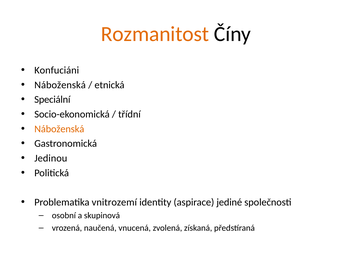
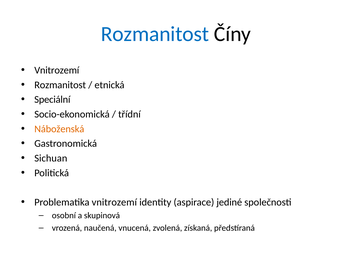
Rozmanitost at (155, 34) colour: orange -> blue
Konfuciáni at (57, 70): Konfuciáni -> Vnitrozemí
Náboženská at (60, 85): Náboženská -> Rozmanitost
Jedinou: Jedinou -> Sichuan
